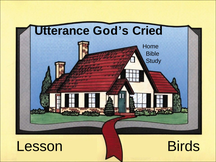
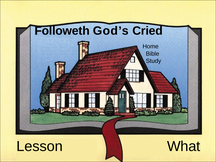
Utterance: Utterance -> Followeth
Birds: Birds -> What
